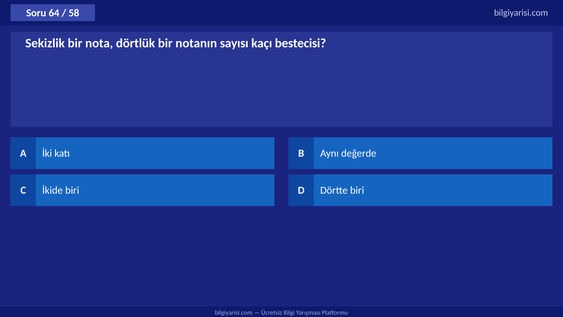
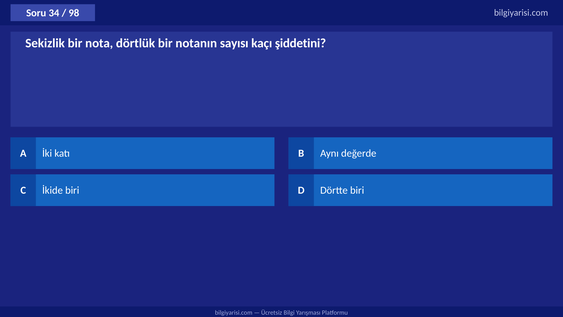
64: 64 -> 34
58: 58 -> 98
bestecisi: bestecisi -> şiddetini
